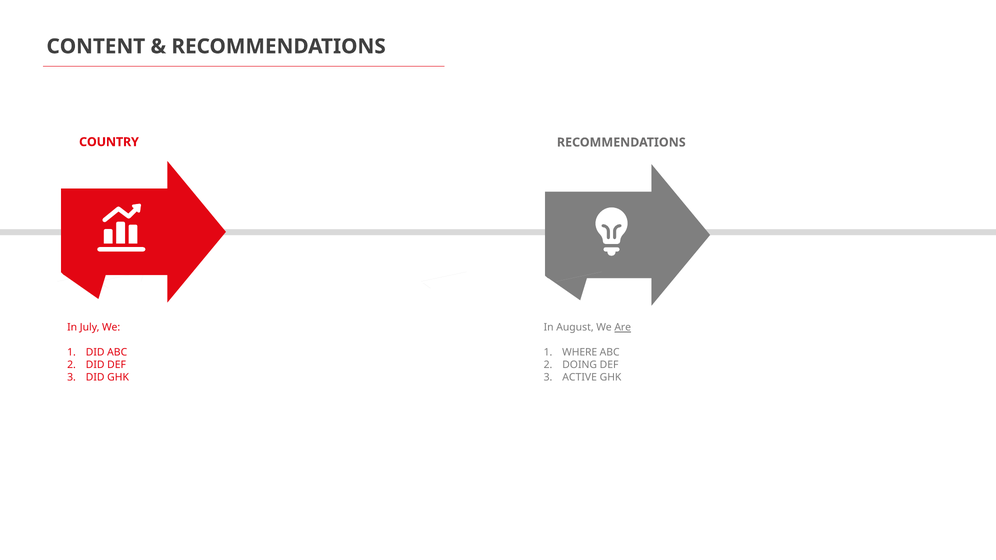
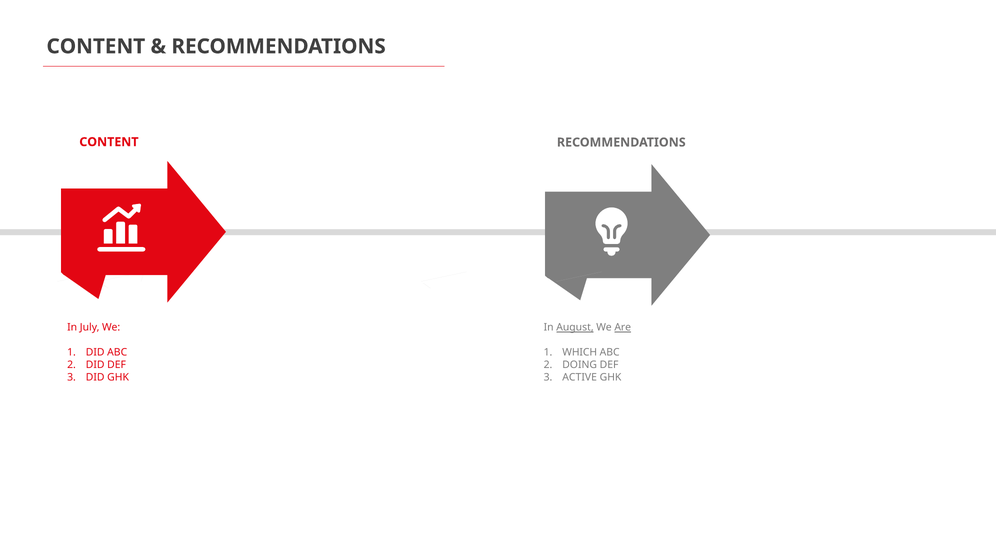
COUNTRY at (109, 142): COUNTRY -> CONTENT
August underline: none -> present
WHERE: WHERE -> WHICH
